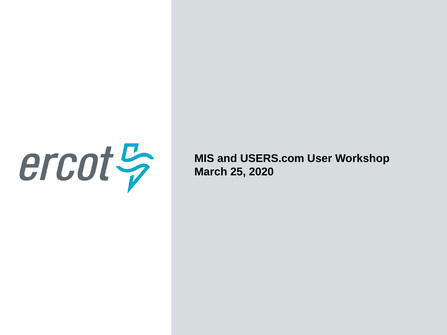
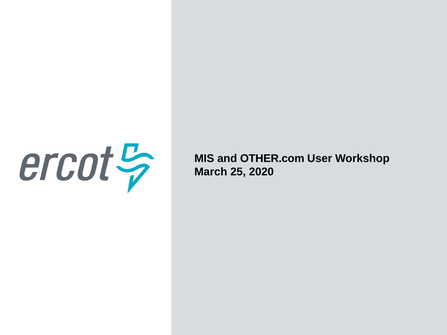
USERS.com: USERS.com -> OTHER.com
